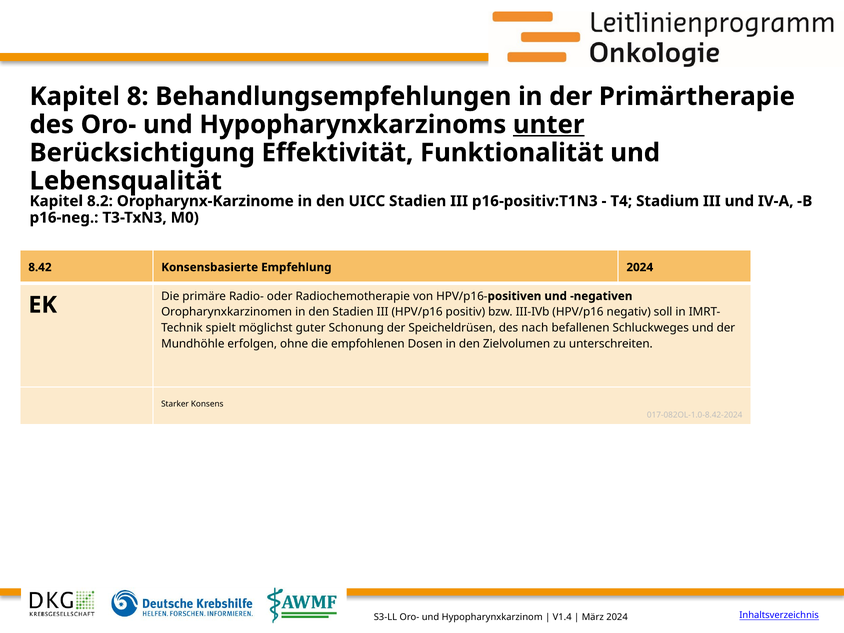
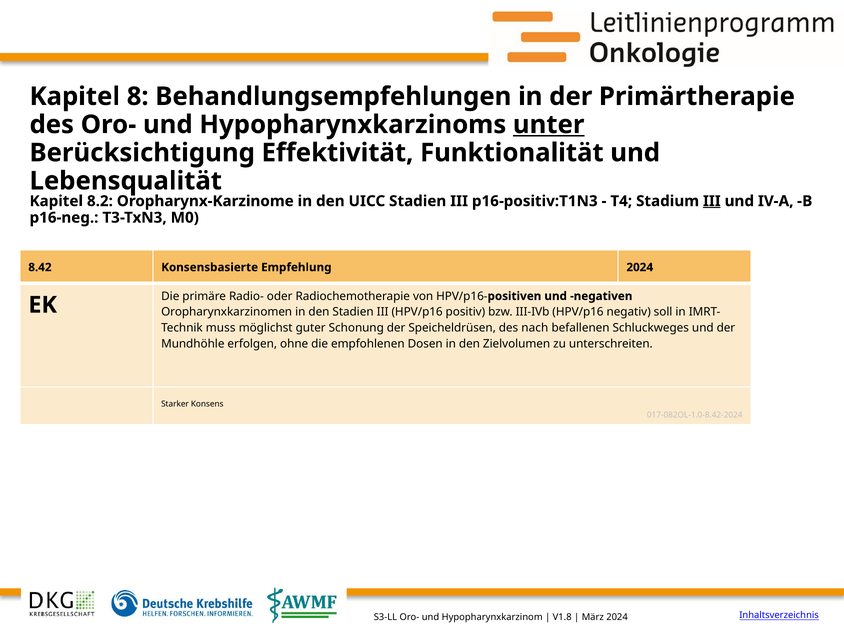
III at (712, 201) underline: none -> present
spielt: spielt -> muss
V1.4: V1.4 -> V1.8
